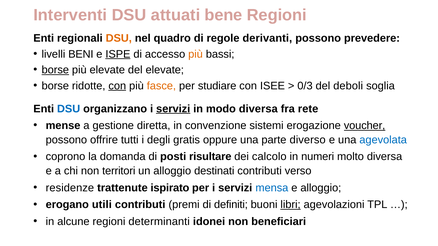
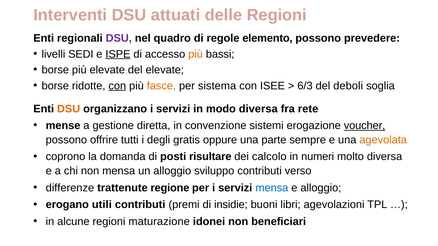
bene: bene -> delle
DSU at (119, 38) colour: orange -> purple
derivanti: derivanti -> elemento
BENI: BENI -> SEDI
borse at (55, 70) underline: present -> none
studiare: studiare -> sistema
0/3: 0/3 -> 6/3
DSU at (69, 109) colour: blue -> orange
servizi at (173, 109) underline: present -> none
diverso: diverso -> sempre
agevolata colour: blue -> orange
non territori: territori -> mensa
destinati: destinati -> sviluppo
residenze: residenze -> differenze
ispirato: ispirato -> regione
definiti: definiti -> insidie
libri underline: present -> none
determinanti: determinanti -> maturazione
